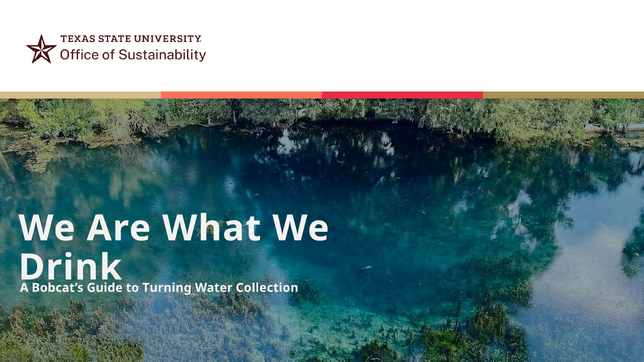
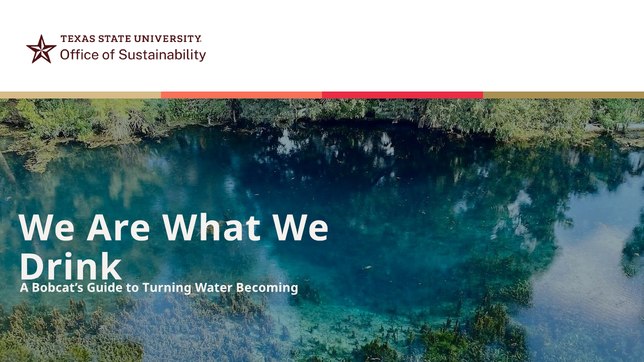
Collection: Collection -> Becoming
